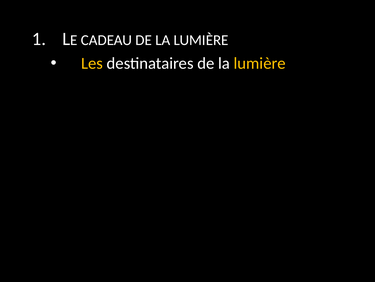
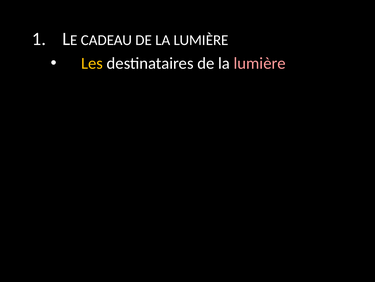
lumière at (260, 63) colour: yellow -> pink
